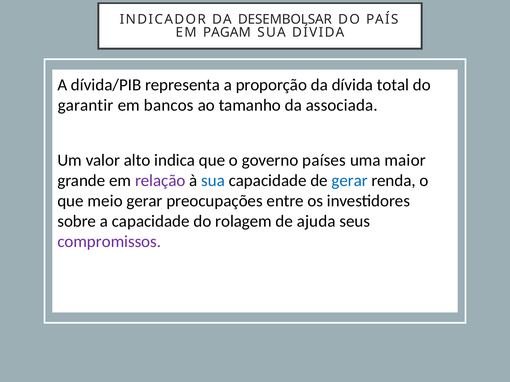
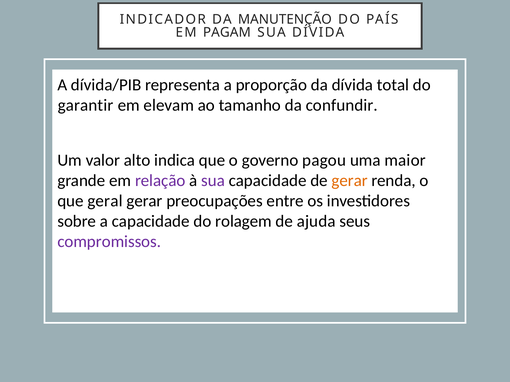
DESEMBOLSAR: DESEMBOLSAR -> MANUTENÇÃO
bancos: bancos -> elevam
associada: associada -> confundir
países: países -> pagou
sua at (213, 181) colour: blue -> purple
gerar at (350, 181) colour: blue -> orange
meio: meio -> geral
